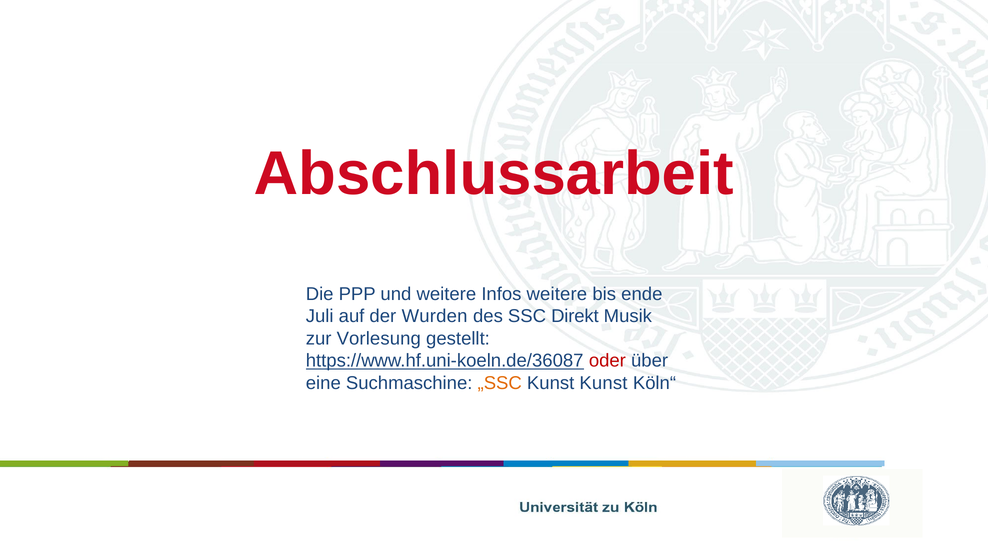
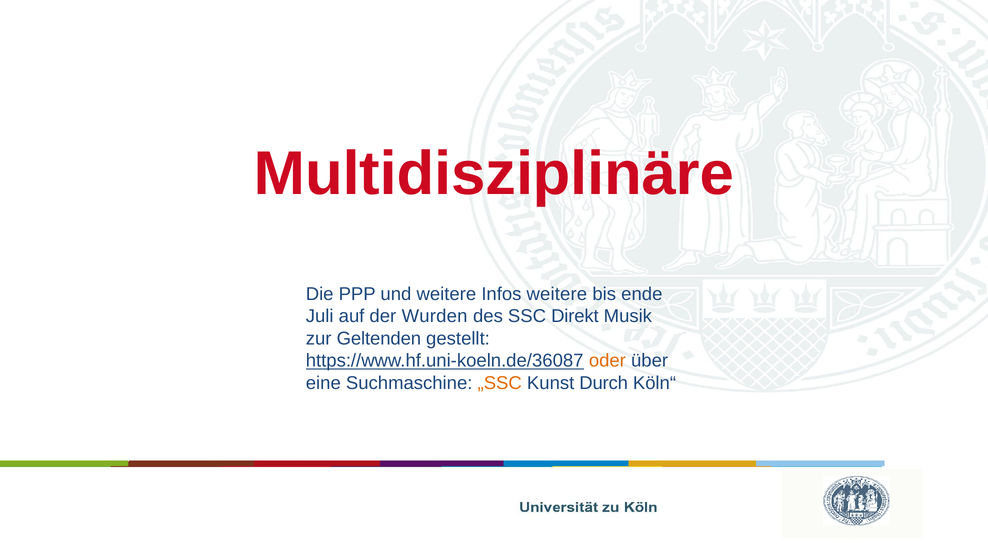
Abschlussarbeit: Abschlussarbeit -> Multidisziplinäre
Vorlesung: Vorlesung -> Geltenden
oder colour: red -> orange
Kunst Kunst: Kunst -> Durch
